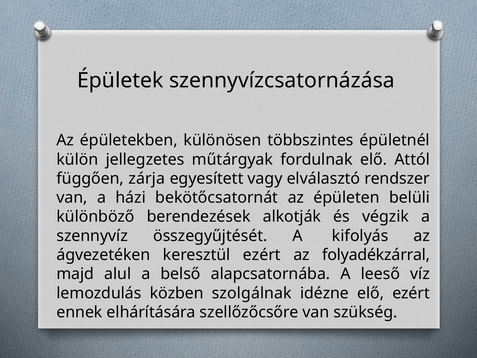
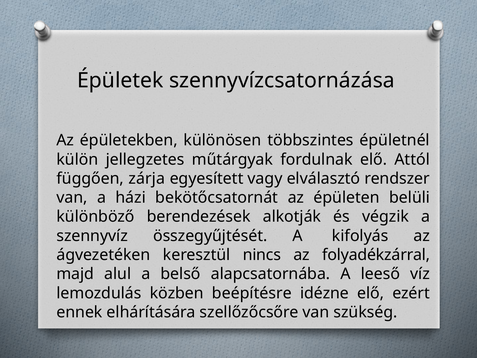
keresztül ezért: ezért -> nincs
szolgálnak: szolgálnak -> beépítésre
